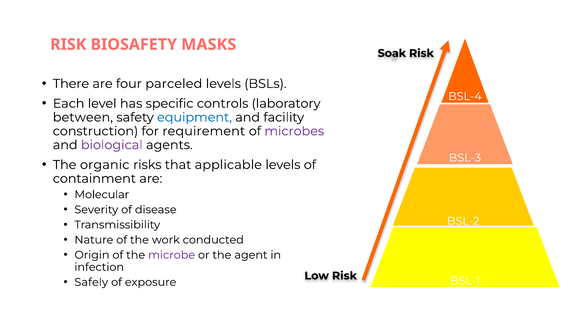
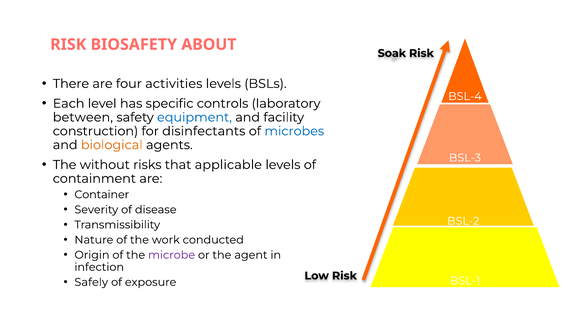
MASKS: MASKS -> ABOUT
parceled: parceled -> activities
requirement: requirement -> disinfectants
microbes colour: purple -> blue
biological colour: purple -> orange
organic: organic -> without
Molecular: Molecular -> Container
